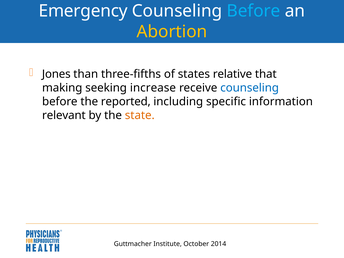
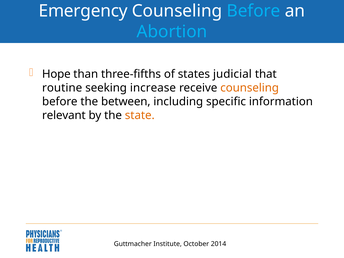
Abortion colour: yellow -> light blue
Jones: Jones -> Hope
relative: relative -> judicial
making: making -> routine
counseling at (250, 88) colour: blue -> orange
reported: reported -> between
